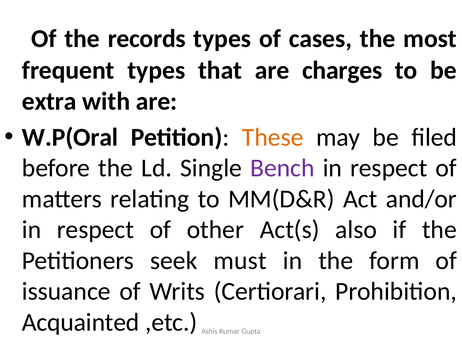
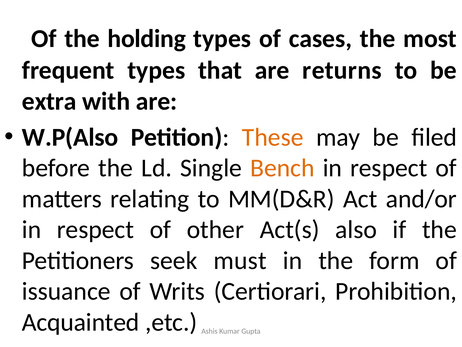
records: records -> holding
charges: charges -> returns
W.P(Oral: W.P(Oral -> W.P(Also
Bench colour: purple -> orange
